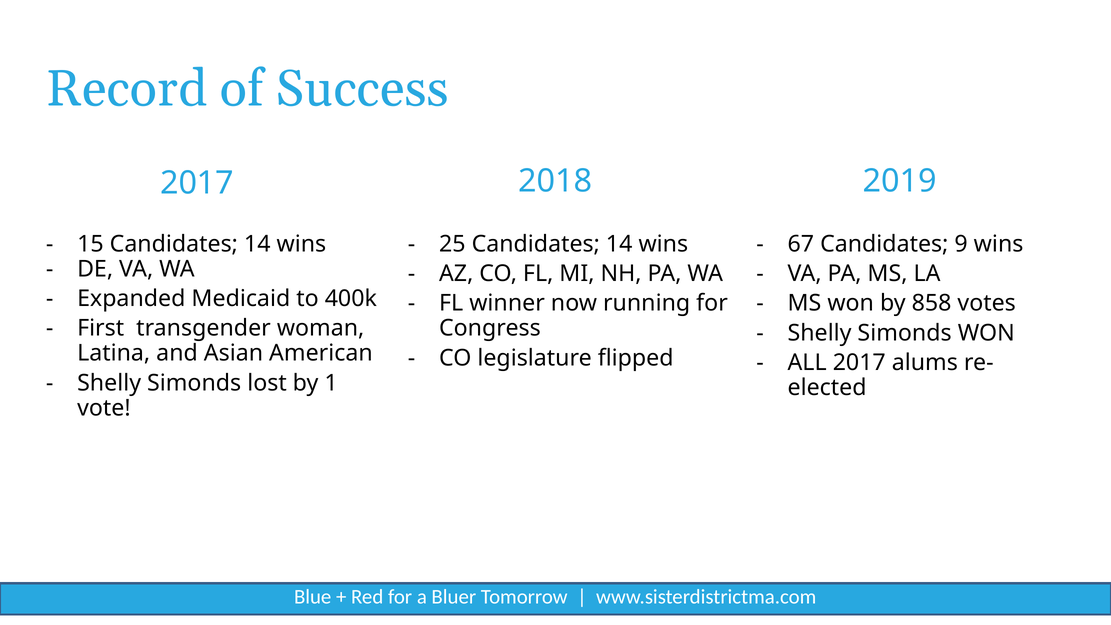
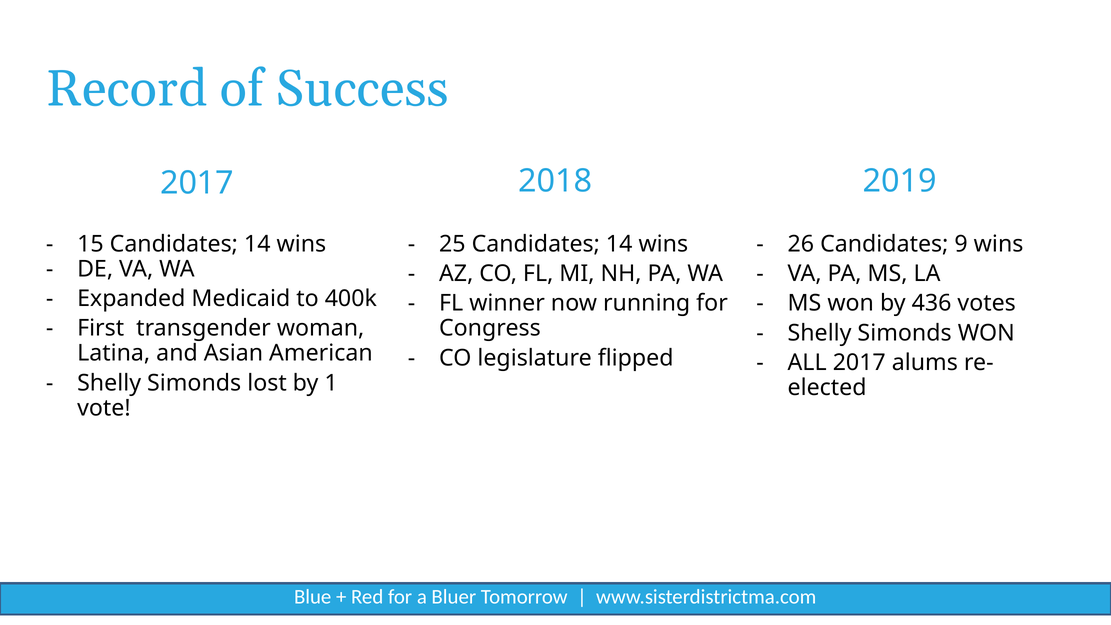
67: 67 -> 26
858: 858 -> 436
